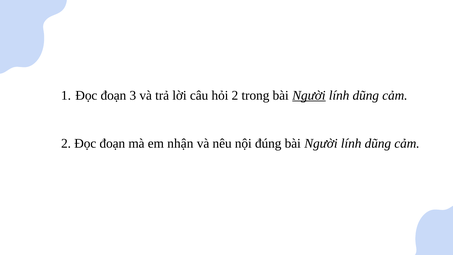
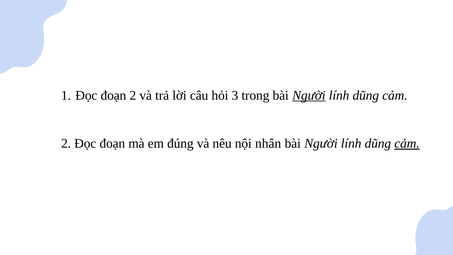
đoạn 3: 3 -> 2
hỏi 2: 2 -> 3
nhận: nhận -> đúng
đúng: đúng -> nhân
cảm at (407, 143) underline: none -> present
